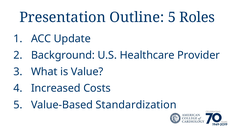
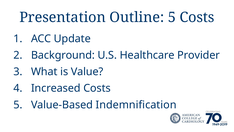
5 Roles: Roles -> Costs
Standardization: Standardization -> Indemnification
